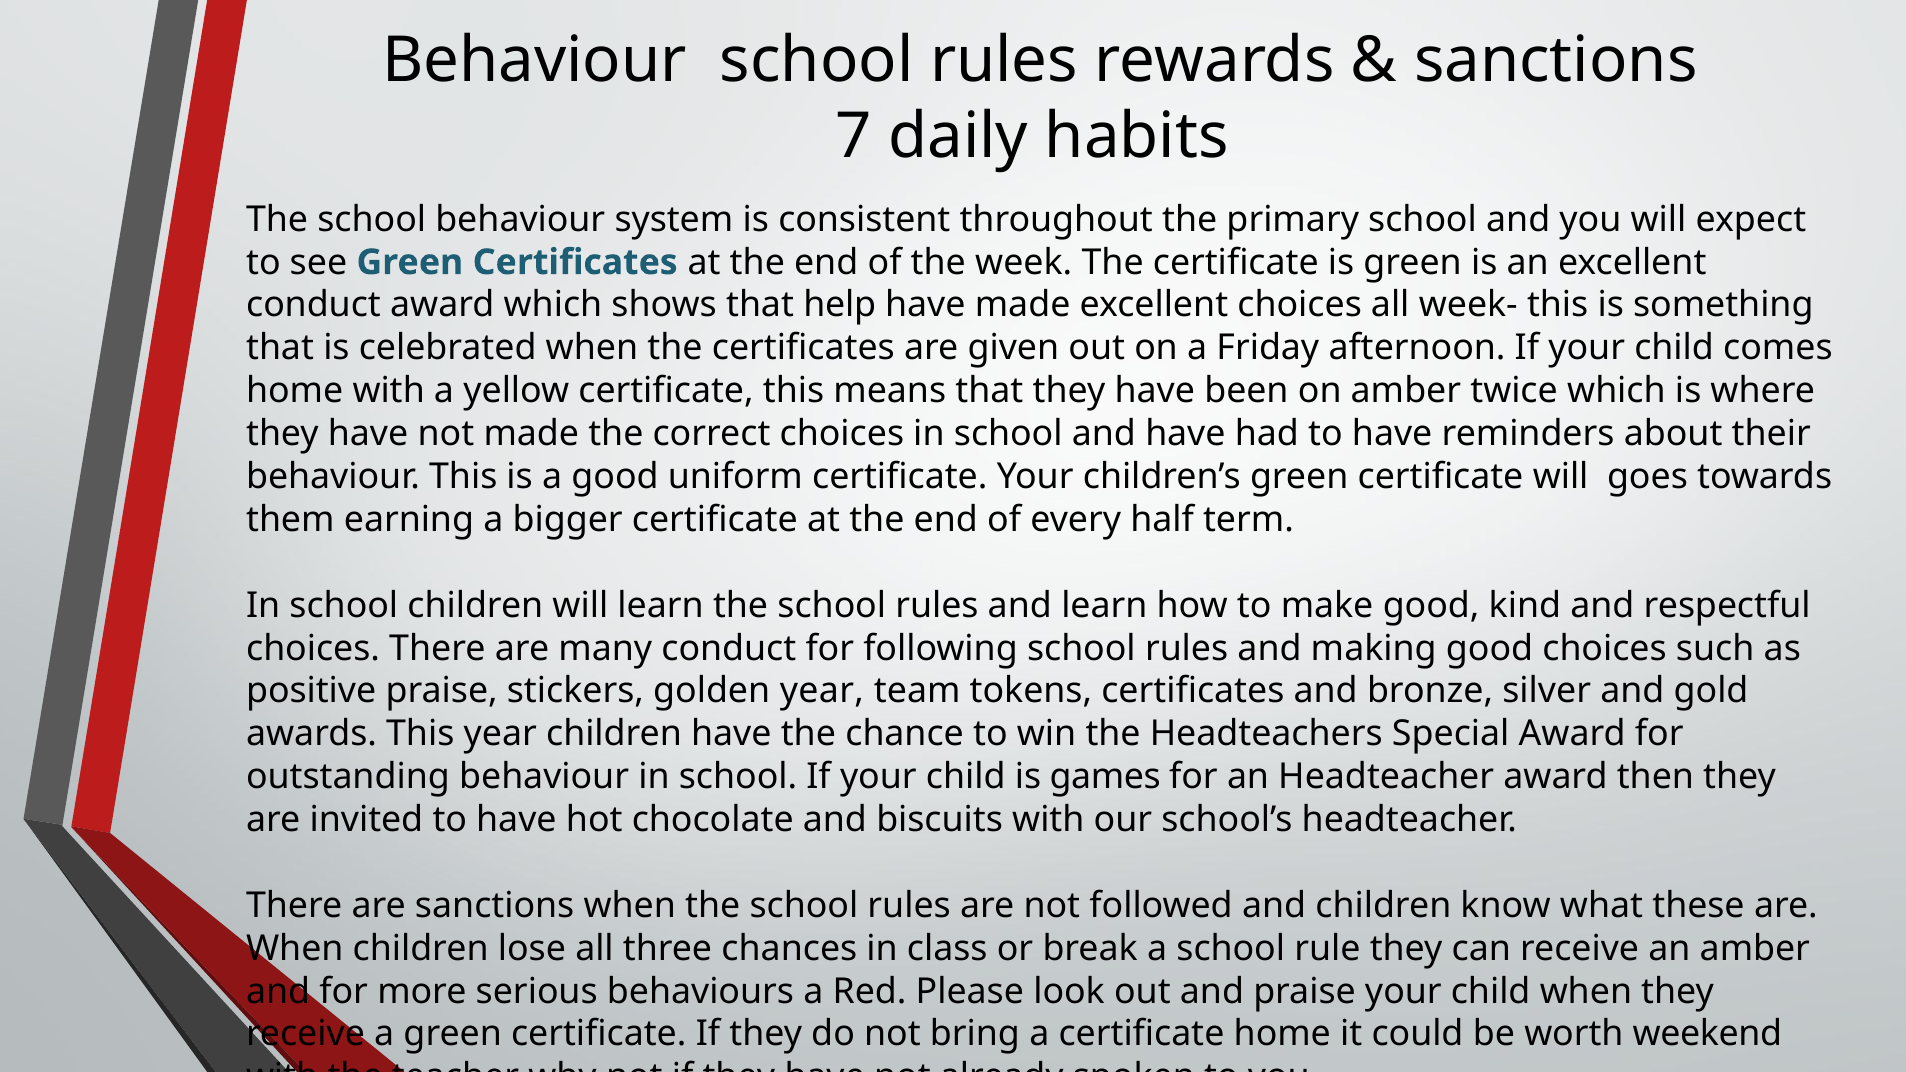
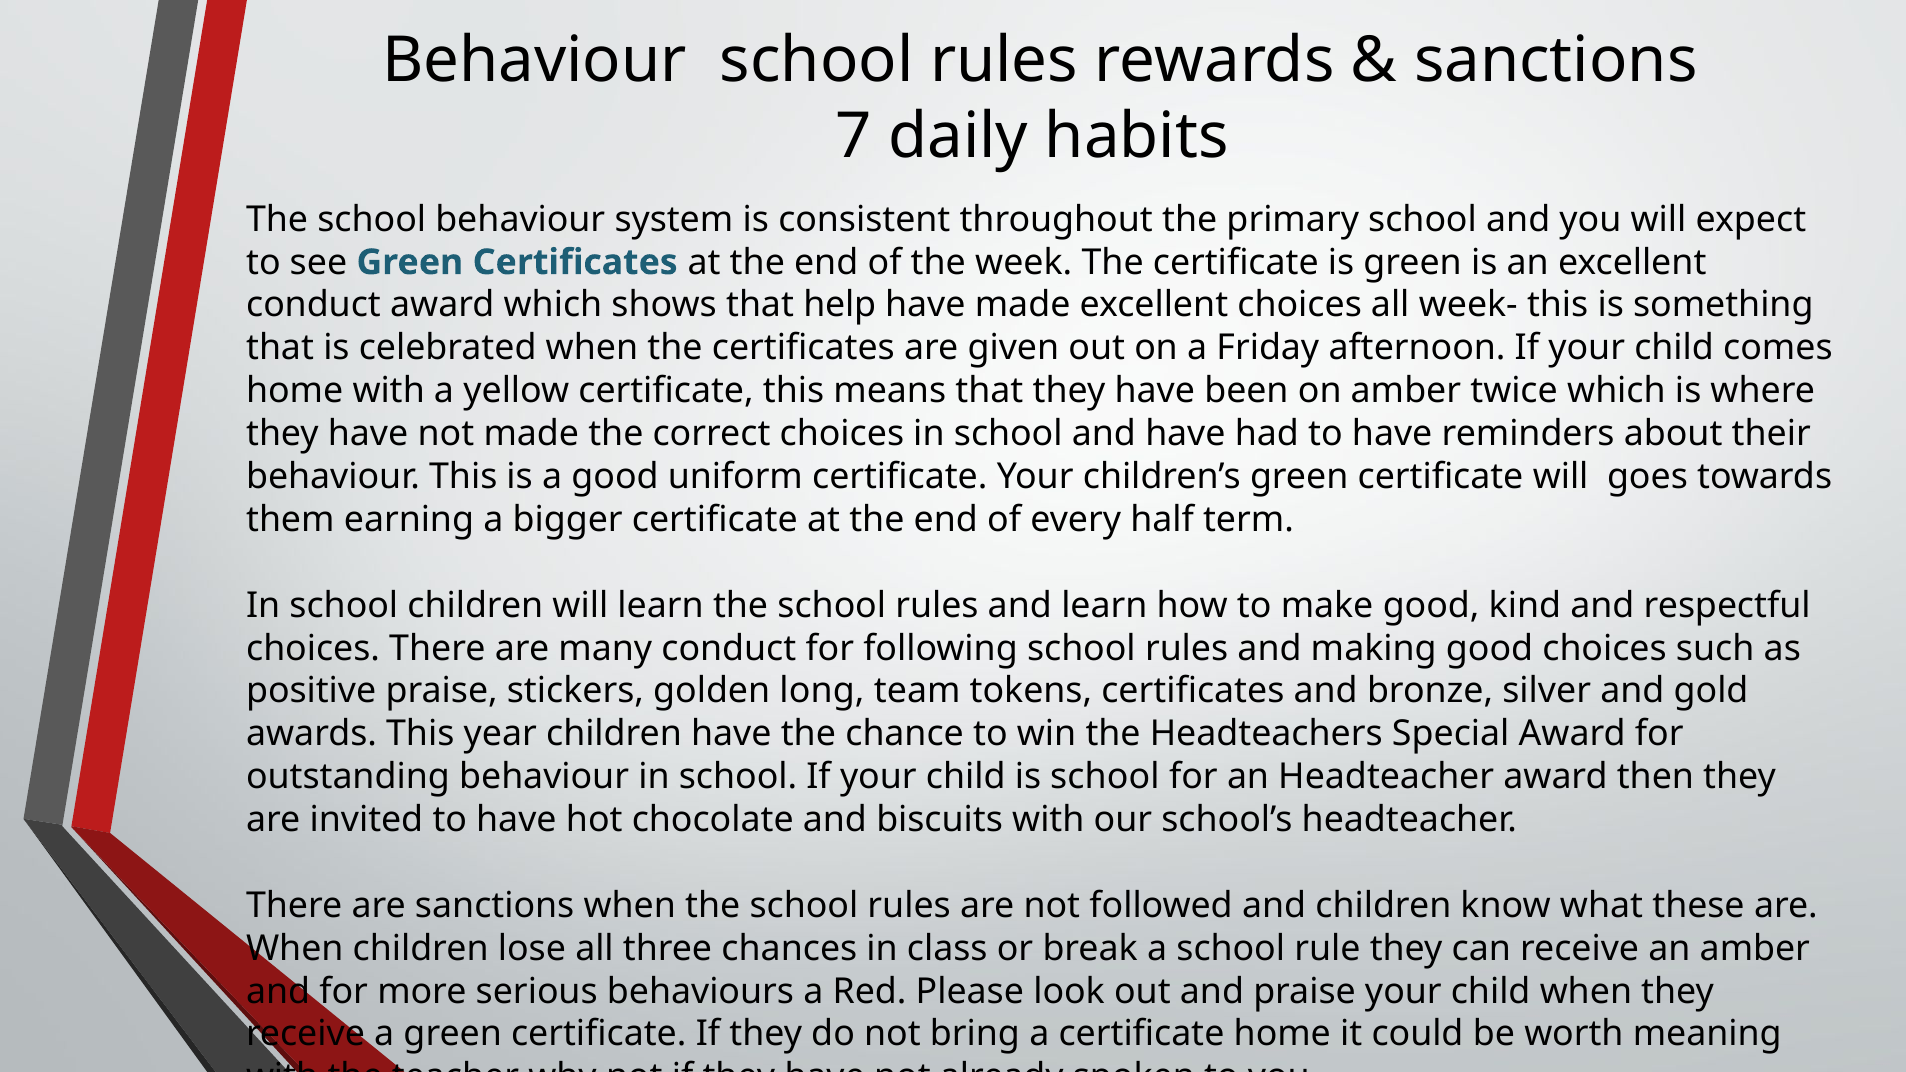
golden year: year -> long
is games: games -> school
weekend: weekend -> meaning
